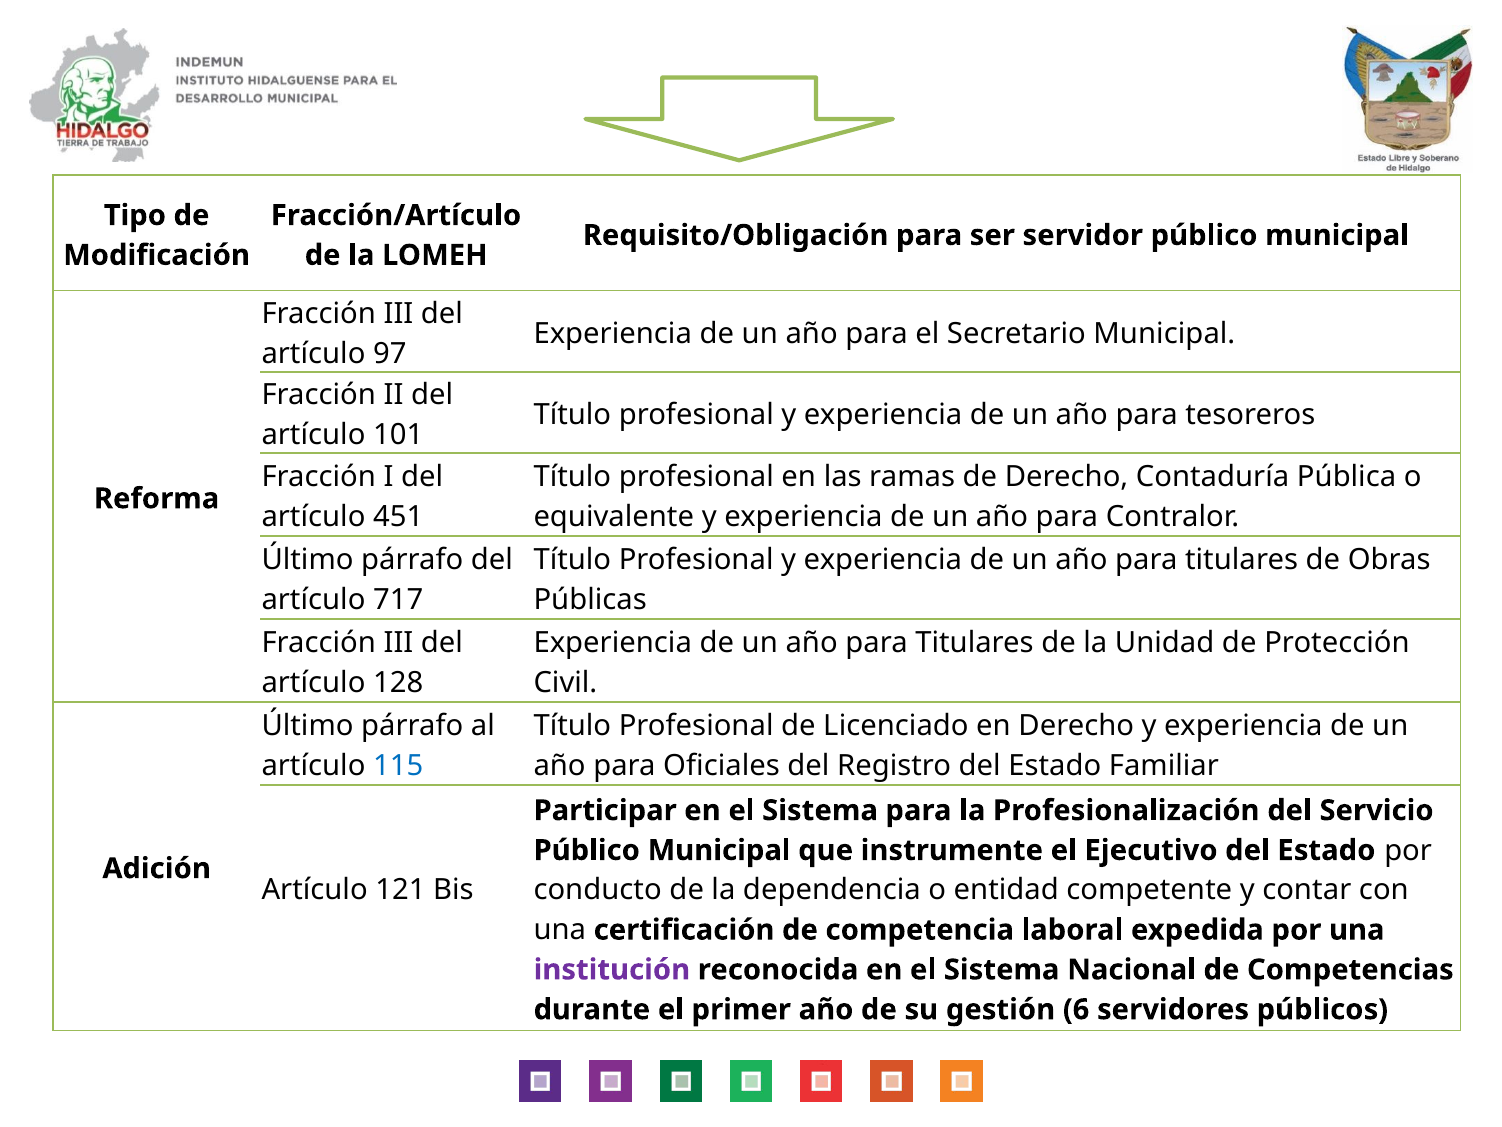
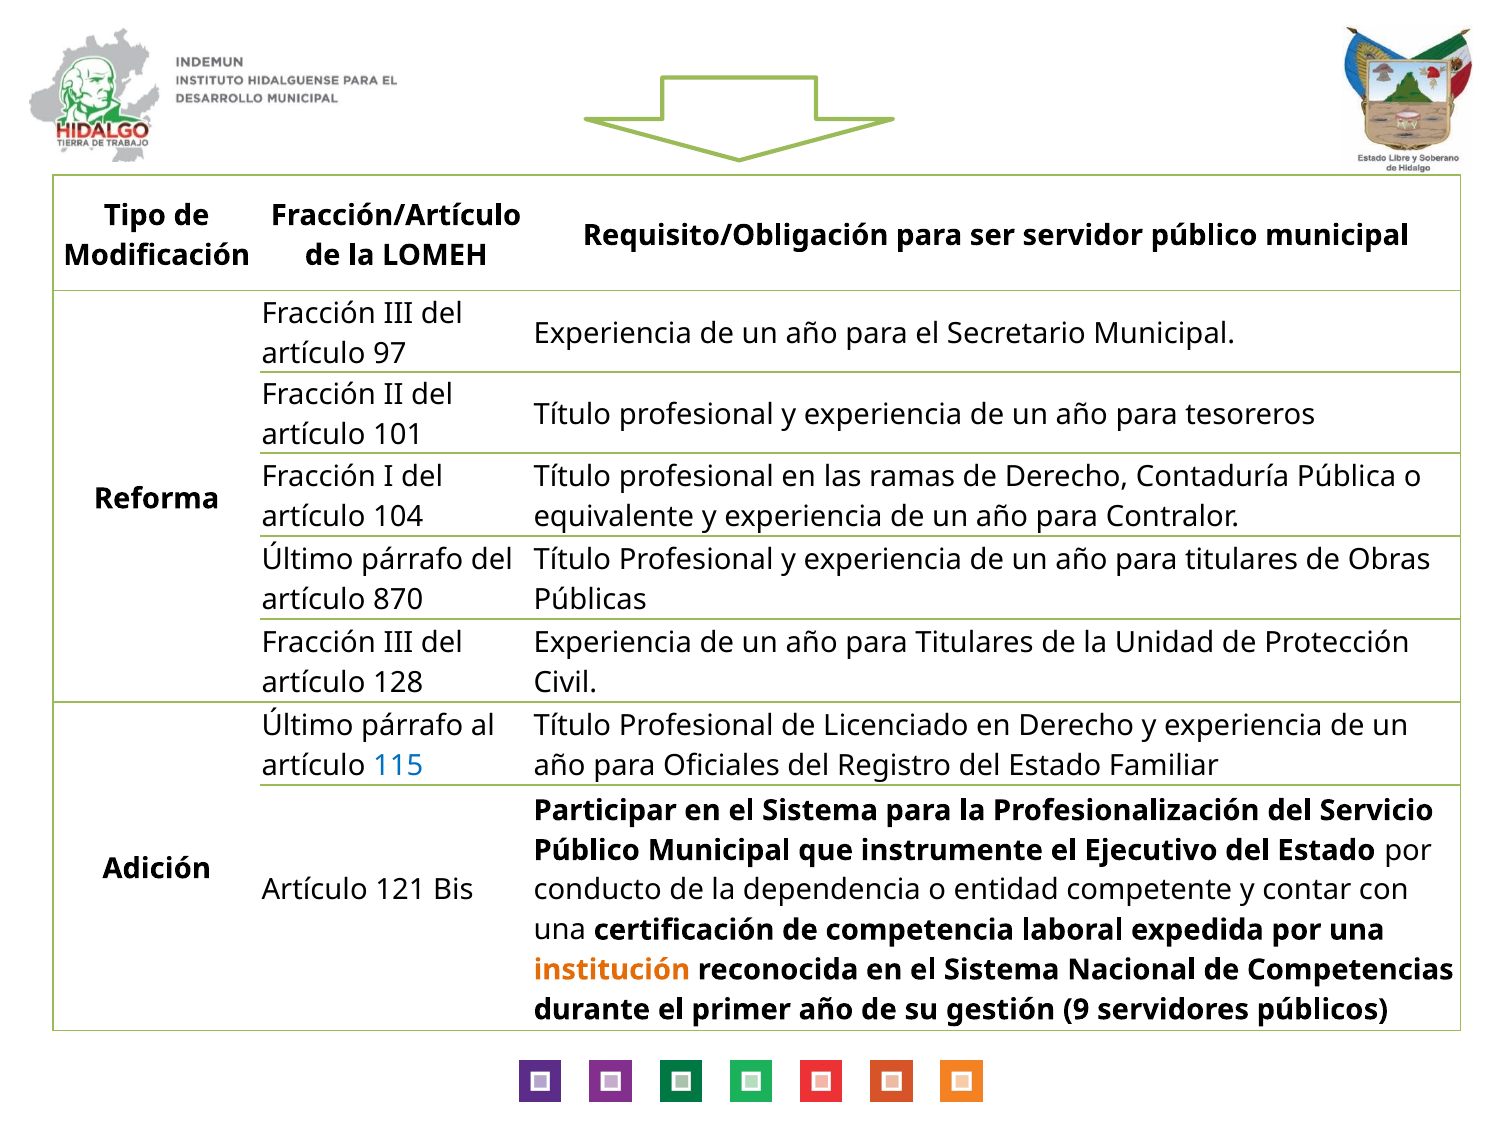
451: 451 -> 104
717: 717 -> 870
institución colour: purple -> orange
6: 6 -> 9
